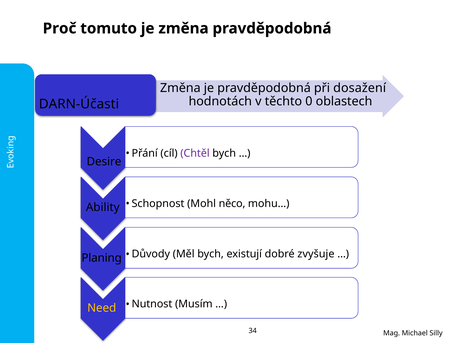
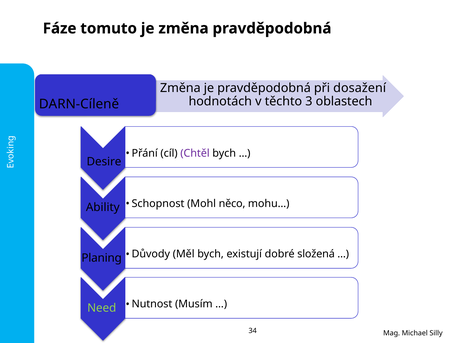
Proč: Proč -> Fáze
0: 0 -> 3
DARN-Účasti: DARN-Účasti -> DARN-Cíleně
zvyšuje: zvyšuje -> složená
Need colour: yellow -> light green
